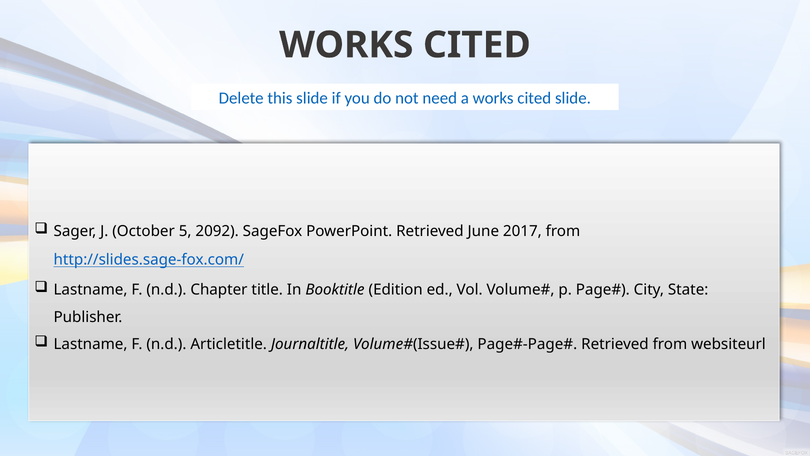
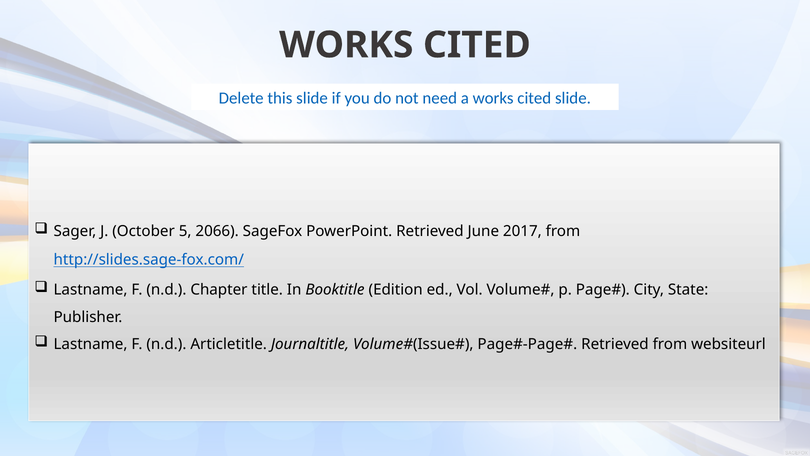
2092: 2092 -> 2066
